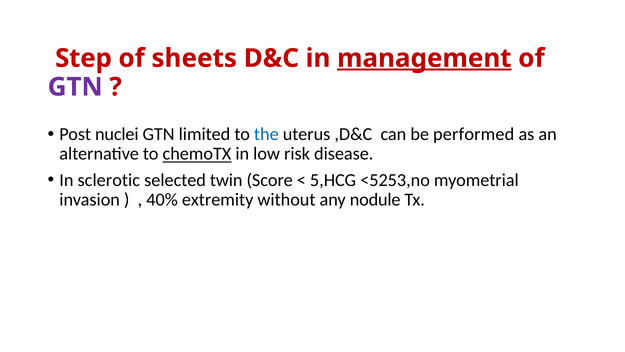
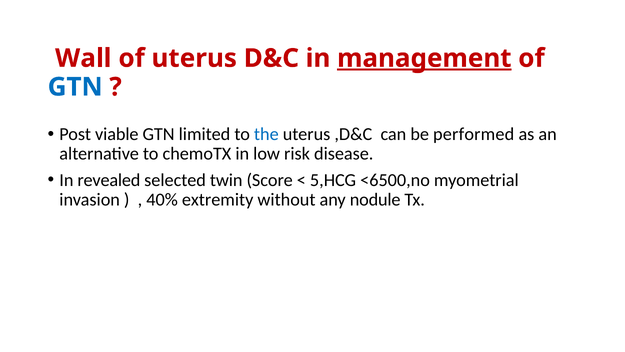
Step: Step -> Wall
of sheets: sheets -> uterus
GTN at (75, 87) colour: purple -> blue
nuclei: nuclei -> viable
chemoTX underline: present -> none
sclerotic: sclerotic -> revealed
<5253,no: <5253,no -> <6500,no
